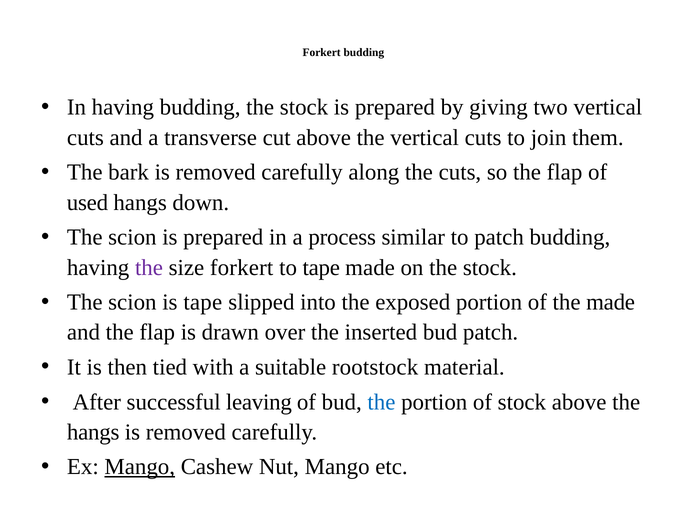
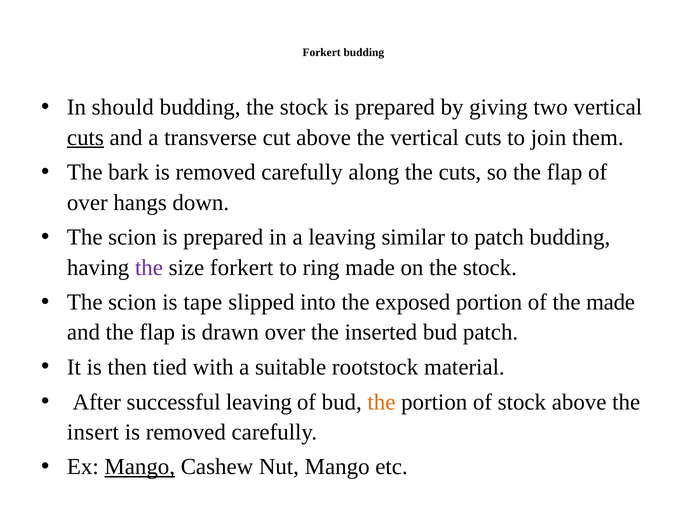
In having: having -> should
cuts at (85, 138) underline: none -> present
used at (87, 203): used -> over
a process: process -> leaving
to tape: tape -> ring
the at (381, 402) colour: blue -> orange
hangs at (93, 432): hangs -> insert
